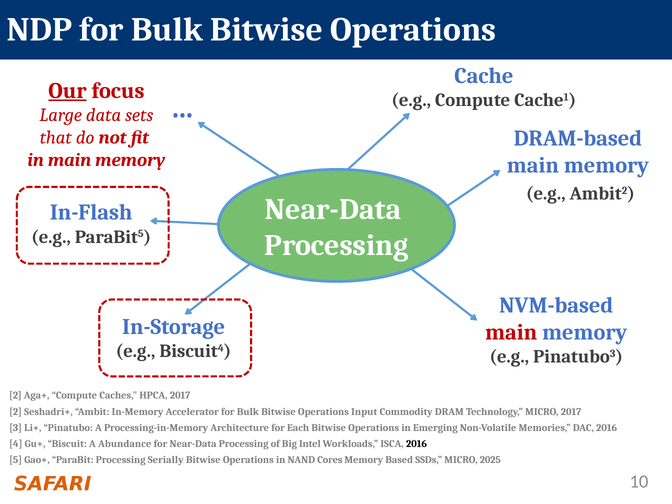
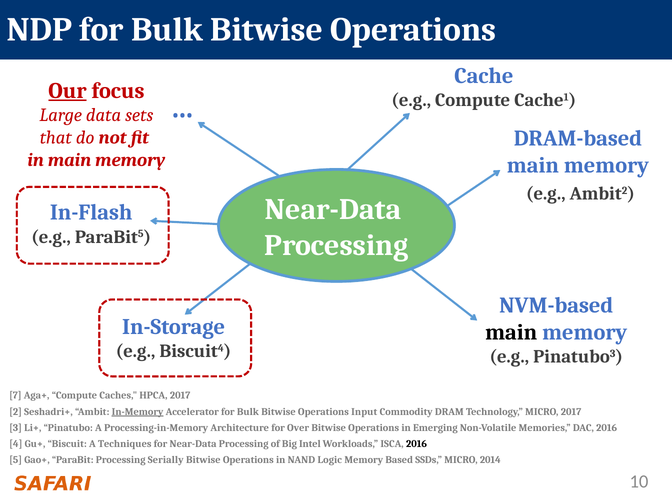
main at (511, 332) colour: red -> black
2 at (15, 396): 2 -> 7
In-Memory underline: none -> present
Each: Each -> Over
Abundance: Abundance -> Techniques
Cores: Cores -> Logic
2025: 2025 -> 2014
